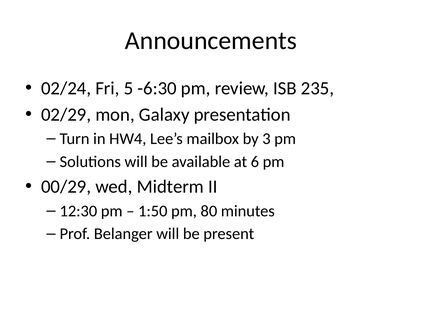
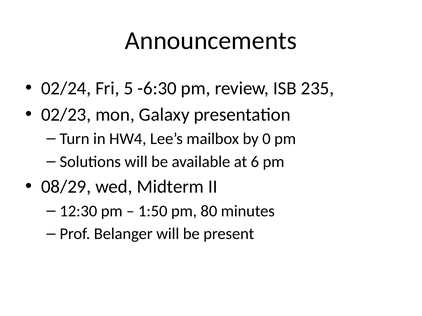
02/29: 02/29 -> 02/23
3: 3 -> 0
00/29: 00/29 -> 08/29
